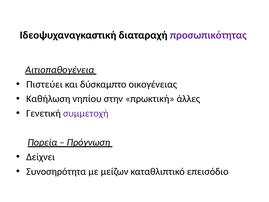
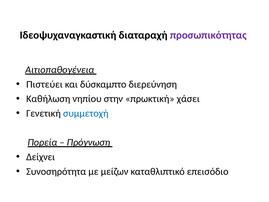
οικογένειας: οικογένειας -> διερεύνηση
άλλες: άλλες -> χάσει
συμμετοχή colour: purple -> blue
